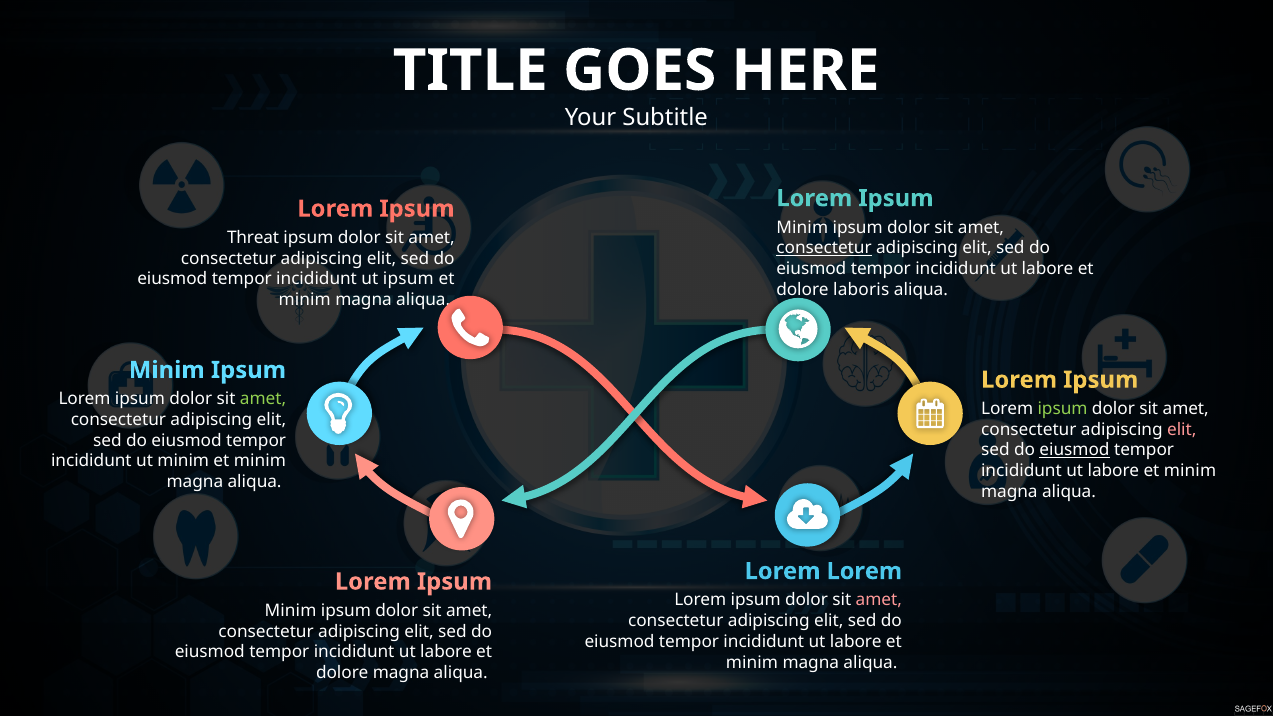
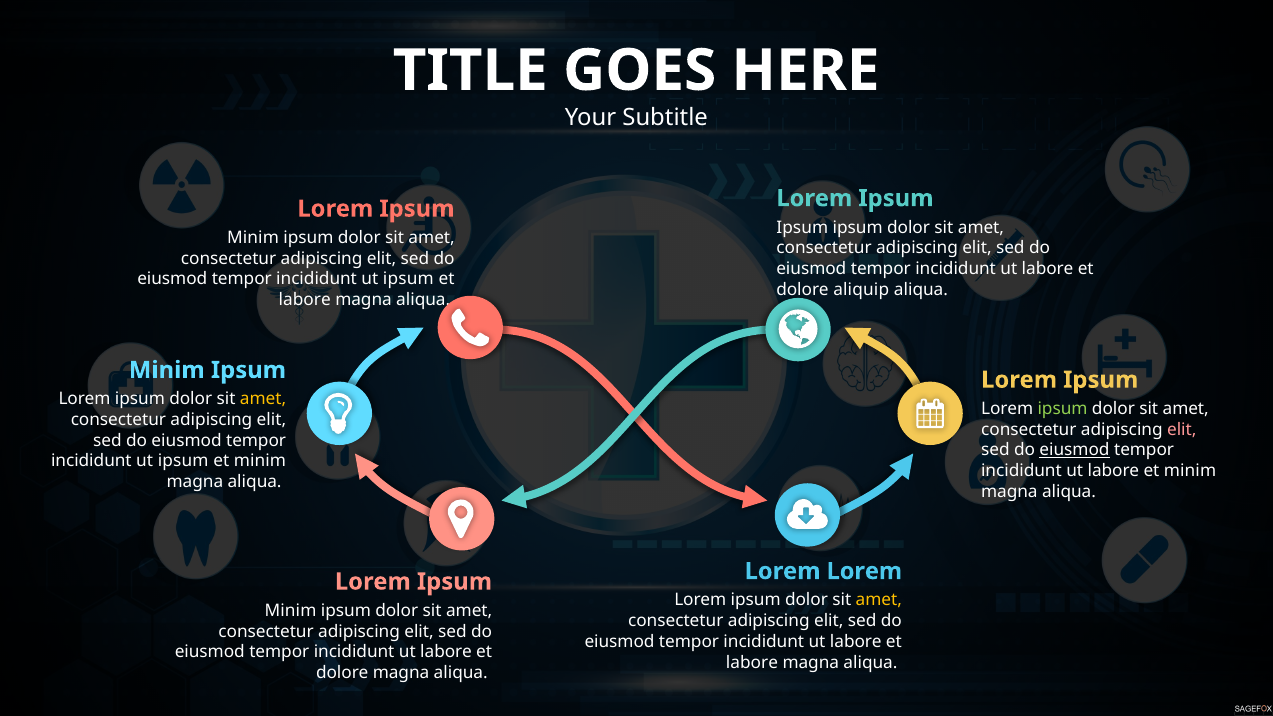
Minim at (802, 227): Minim -> Ipsum
Threat at (253, 238): Threat -> Minim
consectetur at (824, 248) underline: present -> none
laboris: laboris -> aliquip
minim at (305, 300): minim -> labore
amet at (263, 399) colour: light green -> yellow
minim at (183, 461): minim -> ipsum
amet at (879, 600) colour: pink -> yellow
minim at (752, 662): minim -> labore
